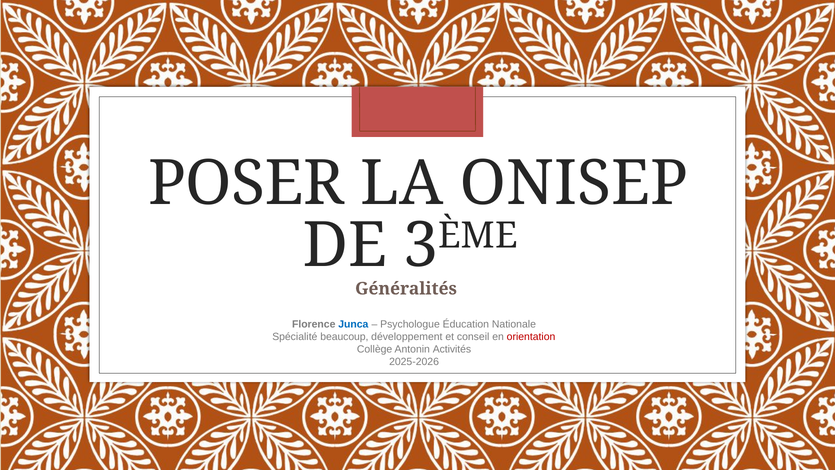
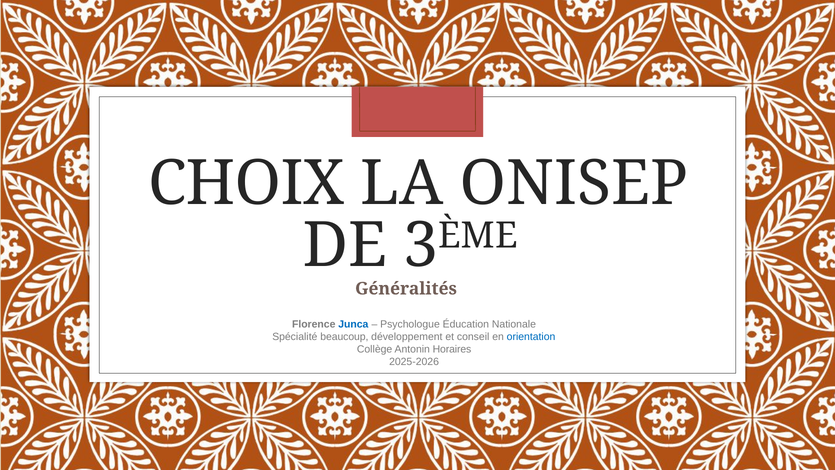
POSER: POSER -> CHOIX
orientation colour: red -> blue
Activités: Activités -> Horaires
